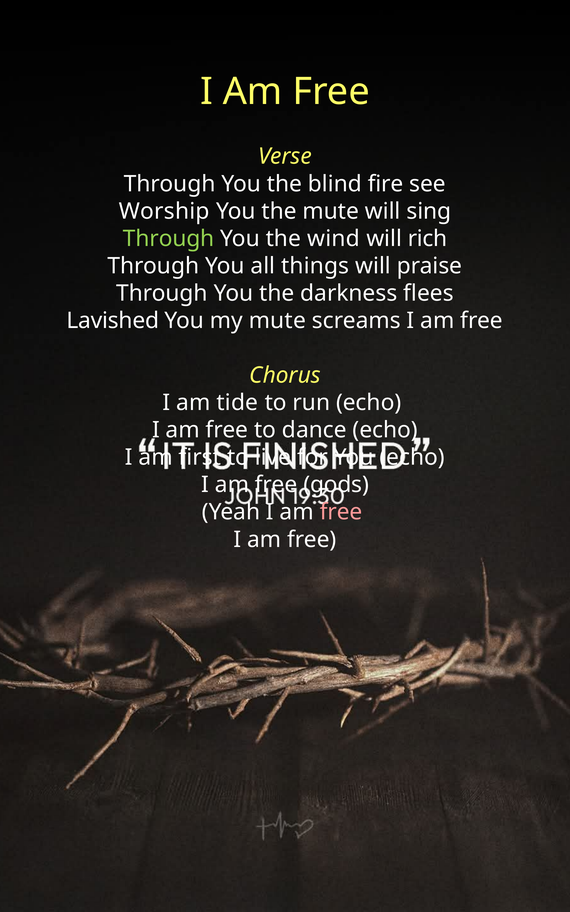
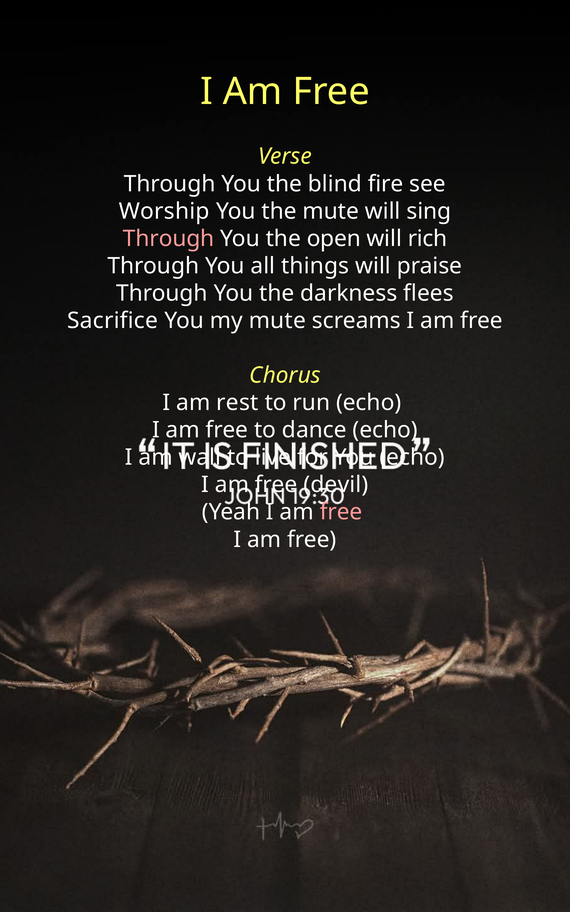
Through at (169, 239) colour: light green -> pink
wind: wind -> open
Lavished: Lavished -> Sacrifice
tide: tide -> rest
first: first -> wall
gods: gods -> devil
